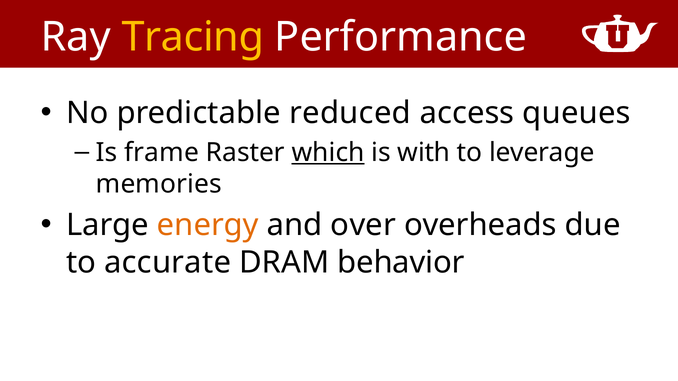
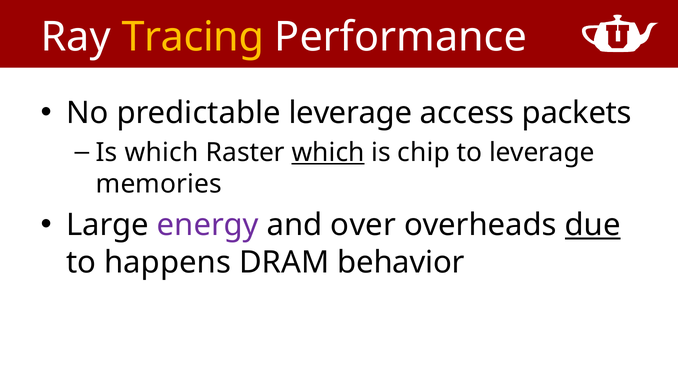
predictable reduced: reduced -> leverage
queues: queues -> packets
Is frame: frame -> which
with: with -> chip
energy colour: orange -> purple
due underline: none -> present
accurate: accurate -> happens
